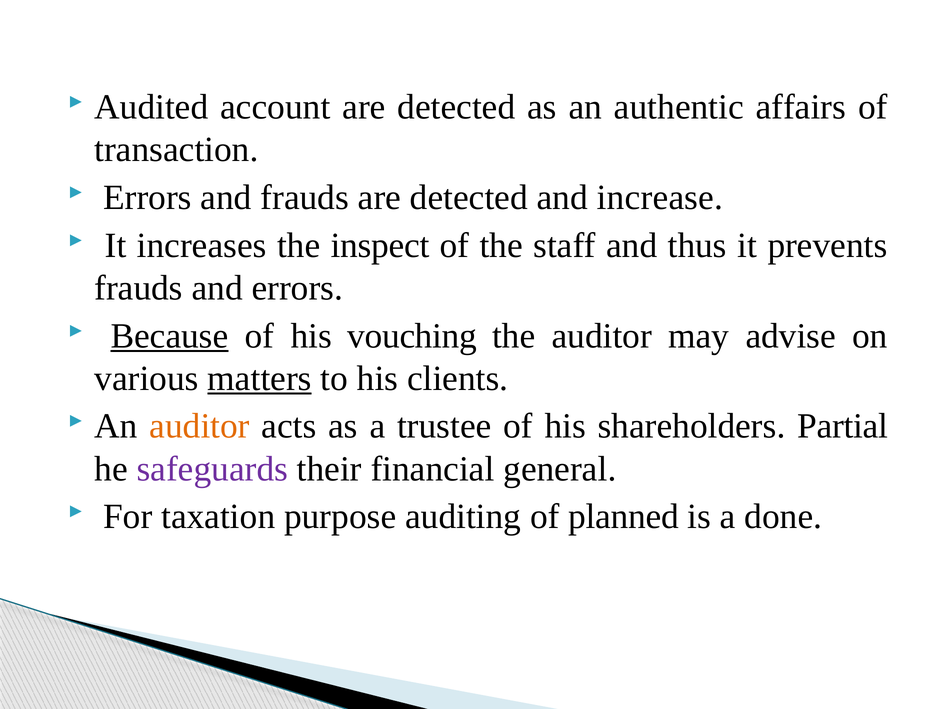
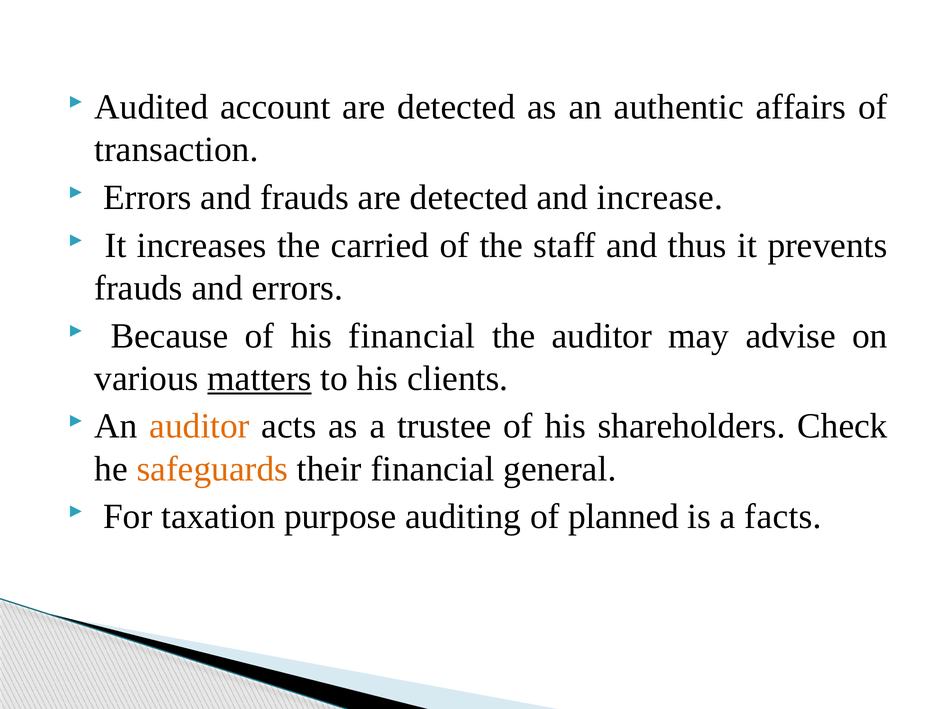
inspect: inspect -> carried
Because underline: present -> none
his vouching: vouching -> financial
Partial: Partial -> Check
safeguards colour: purple -> orange
done: done -> facts
